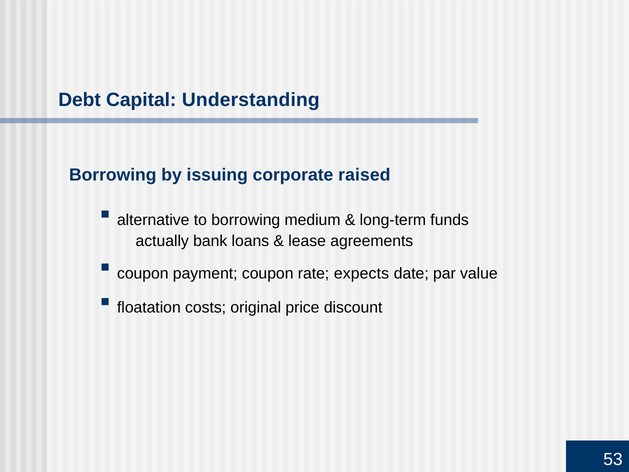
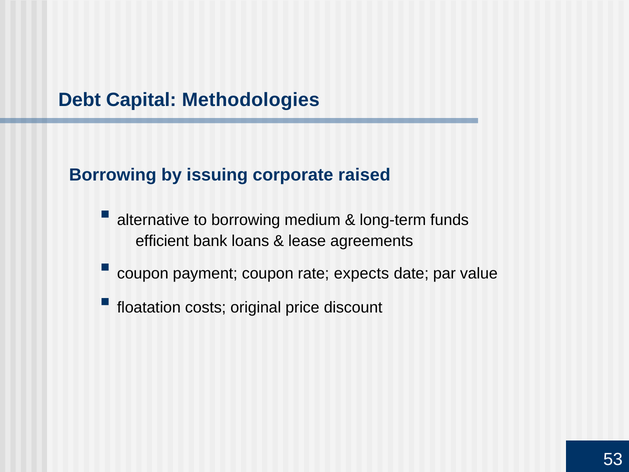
Understanding: Understanding -> Methodologies
actually: actually -> efficient
